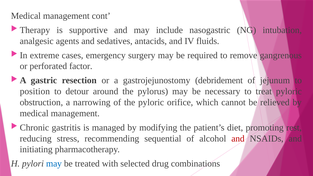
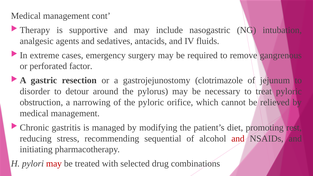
debridement: debridement -> clotrimazole
position: position -> disorder
may at (54, 164) colour: blue -> red
